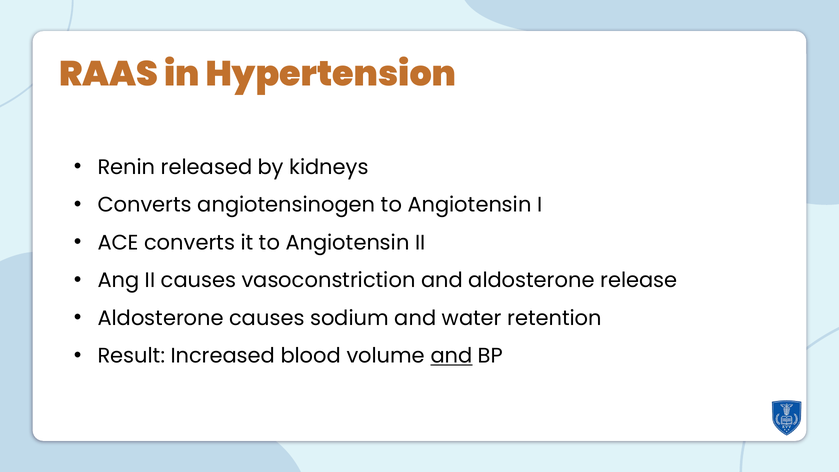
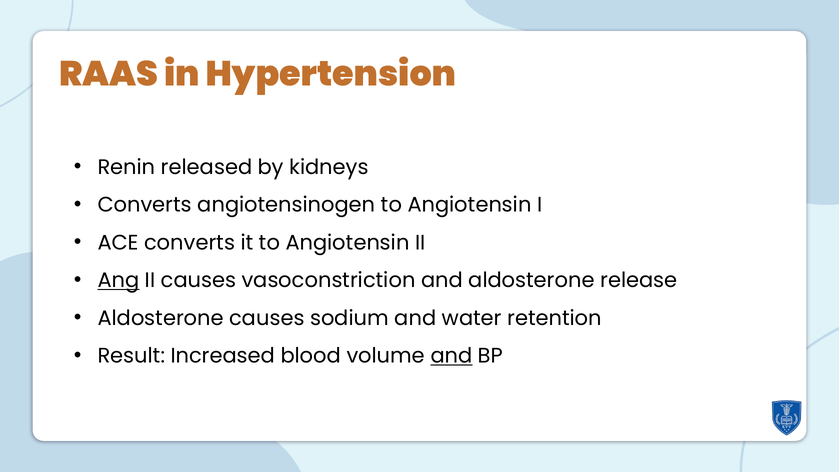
Ang underline: none -> present
